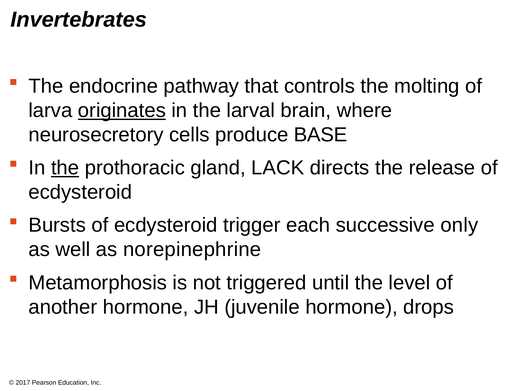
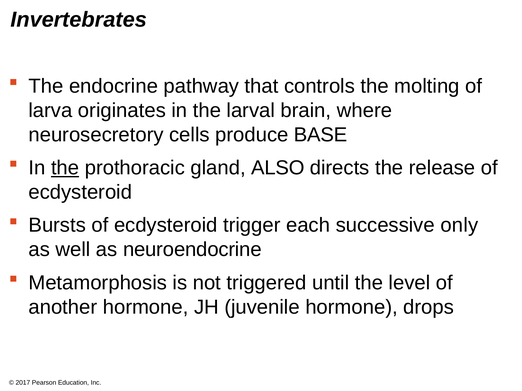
originates underline: present -> none
LACK: LACK -> ALSO
norepinephrine: norepinephrine -> neuroendocrine
